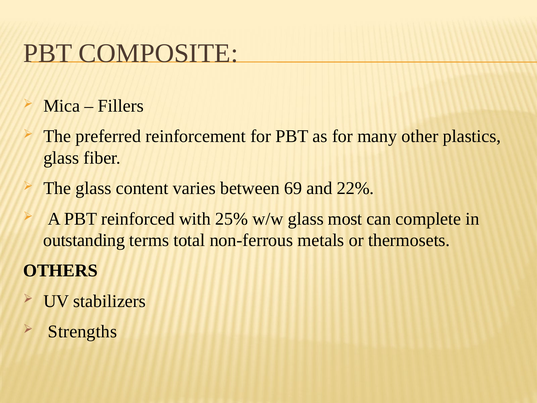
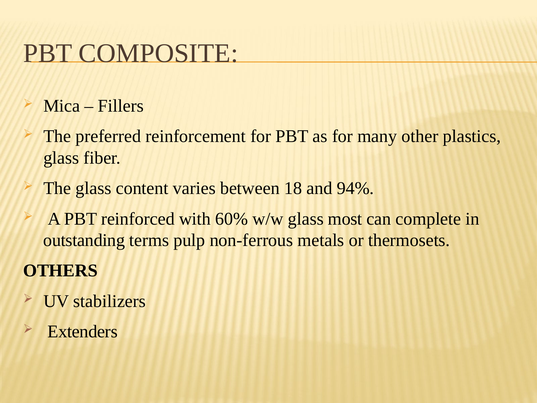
69: 69 -> 18
22%: 22% -> 94%
25%: 25% -> 60%
total: total -> pulp
Strengths: Strengths -> Extenders
